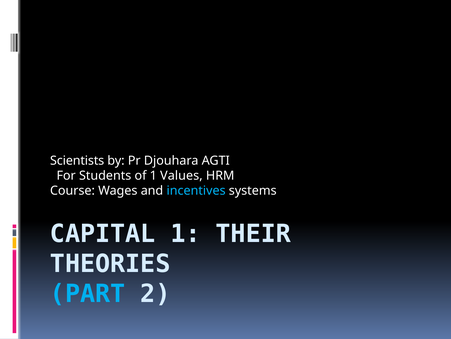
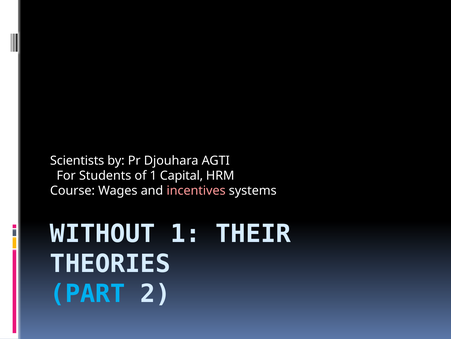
Values: Values -> Capital
incentives colour: light blue -> pink
CAPITAL: CAPITAL -> WITHOUT
